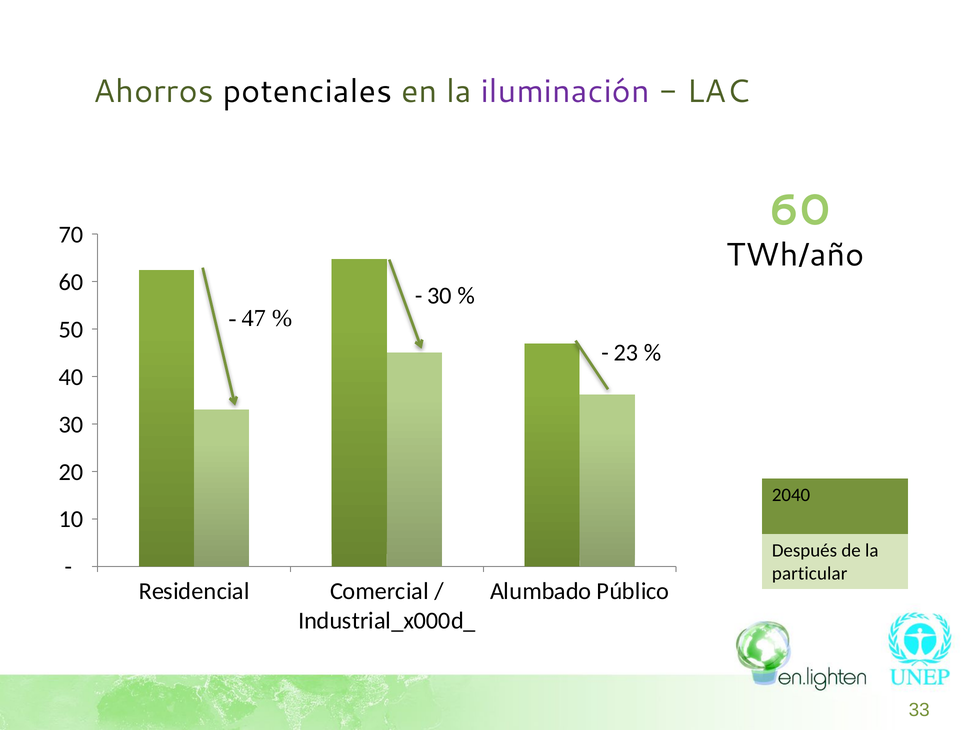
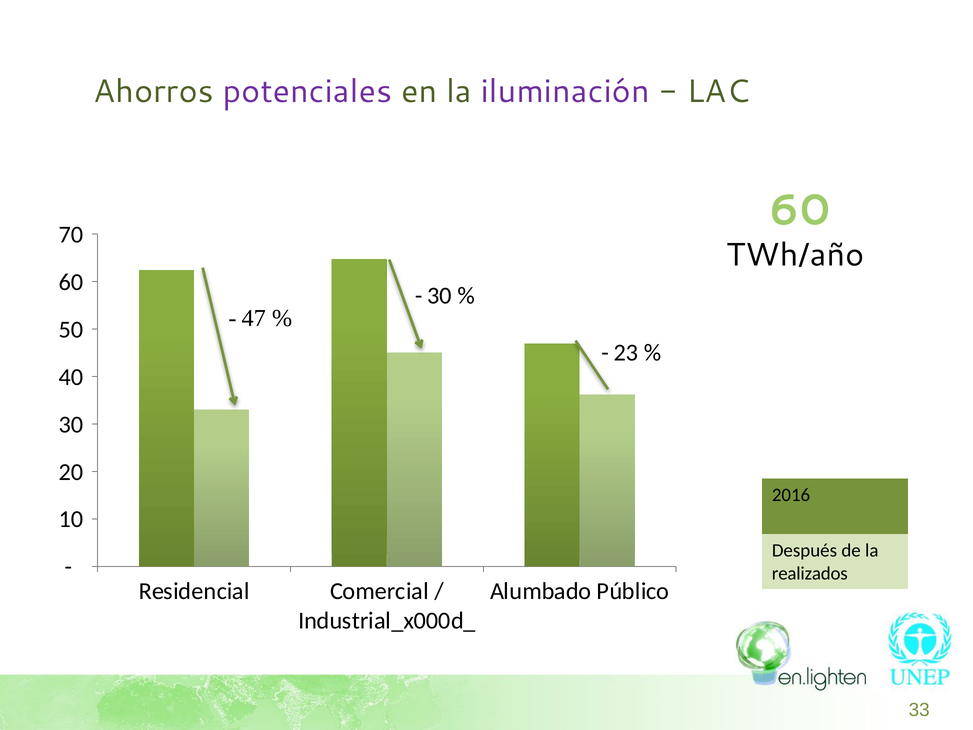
potenciales colour: black -> purple
2040: 2040 -> 2016
particular: particular -> realizados
